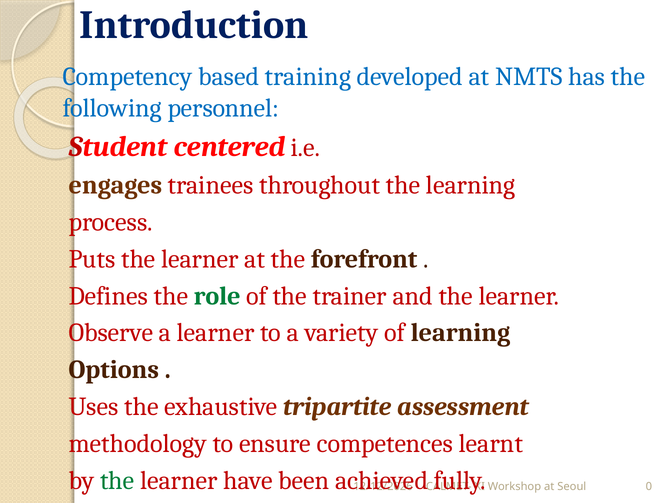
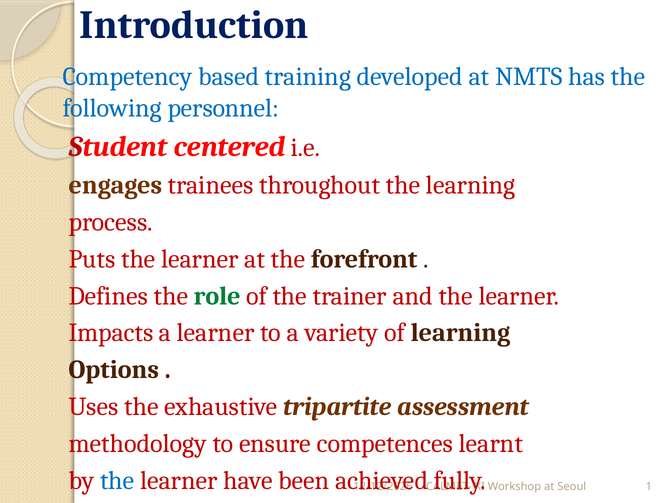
Observe: Observe -> Impacts
the at (117, 481) colour: green -> blue
0: 0 -> 1
